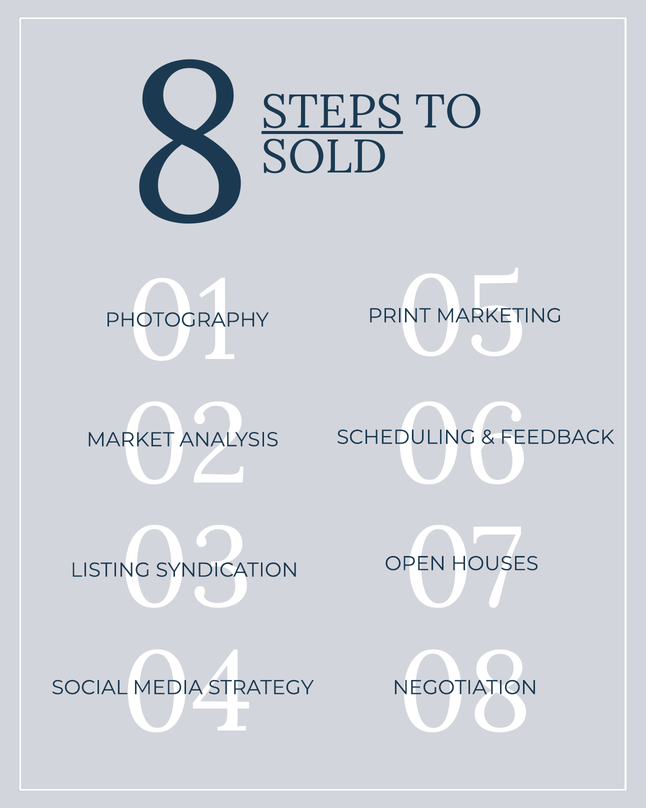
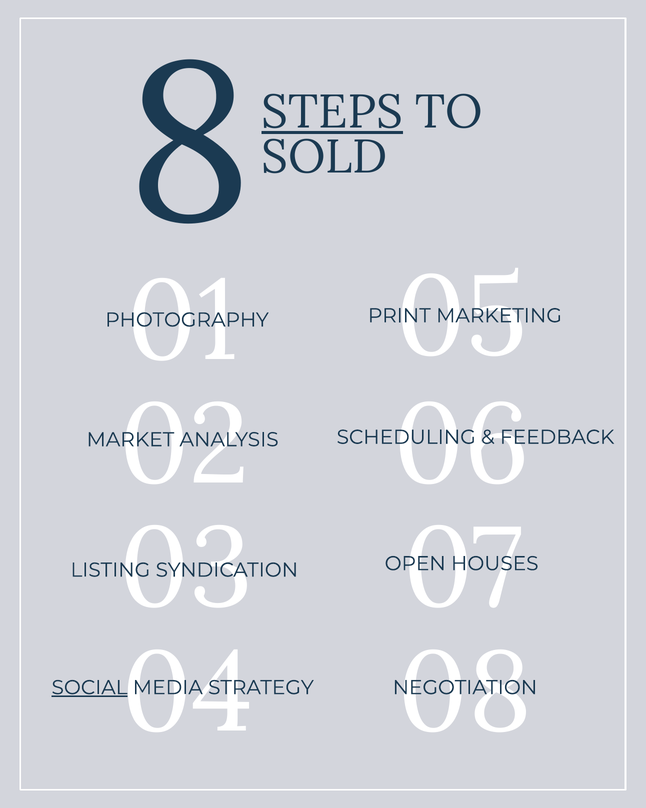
SOCIAL underline: none -> present
